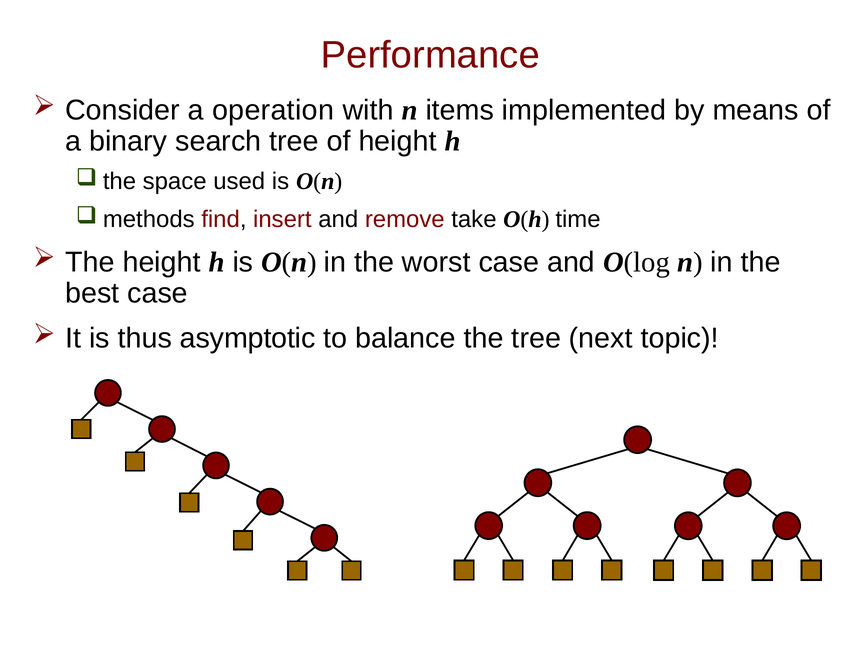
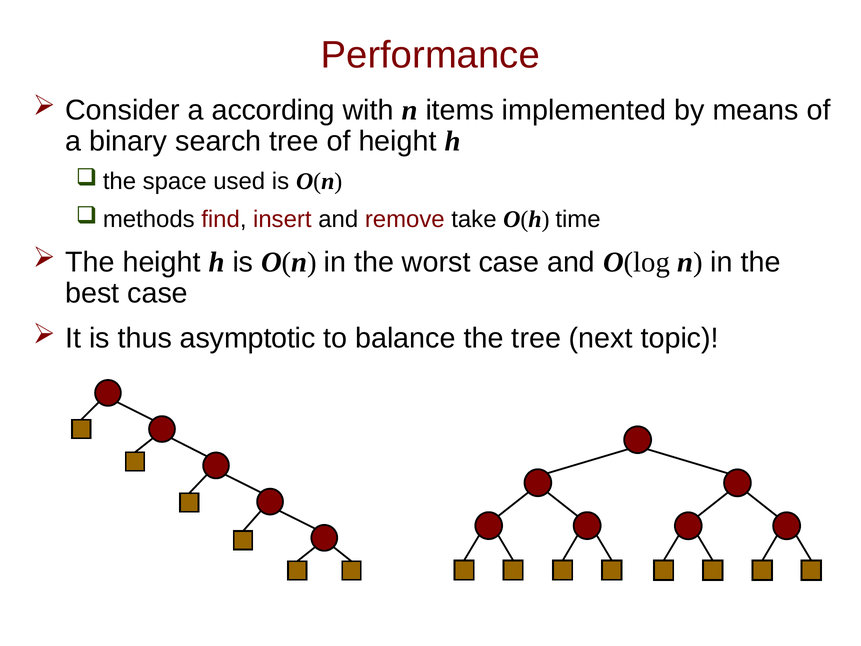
operation: operation -> according
